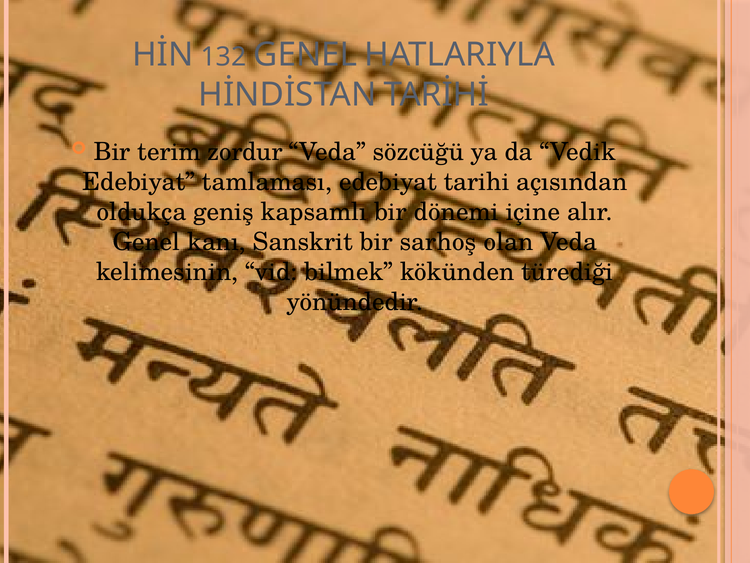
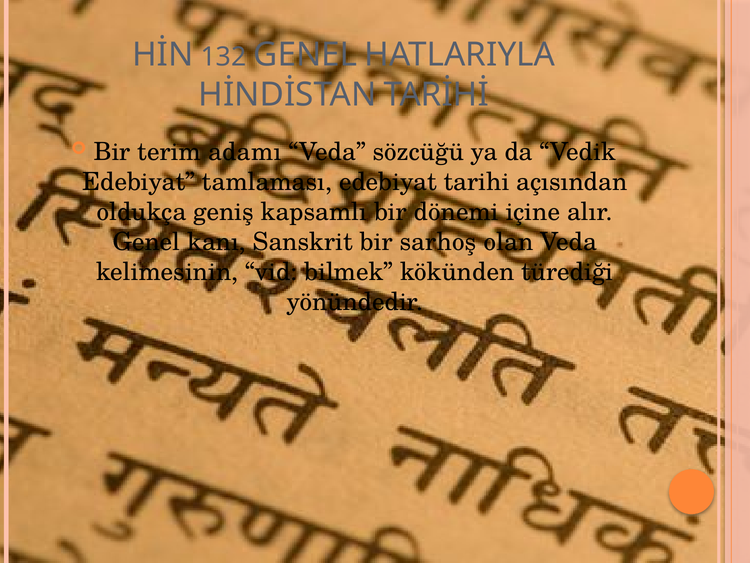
zordur: zordur -> adamı
